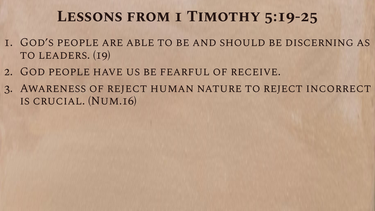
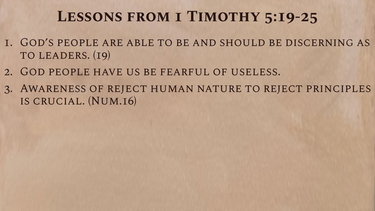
receive: receive -> useless
incorrect: incorrect -> principles
